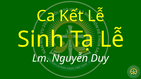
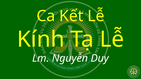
Sinh: Sinh -> Kính
